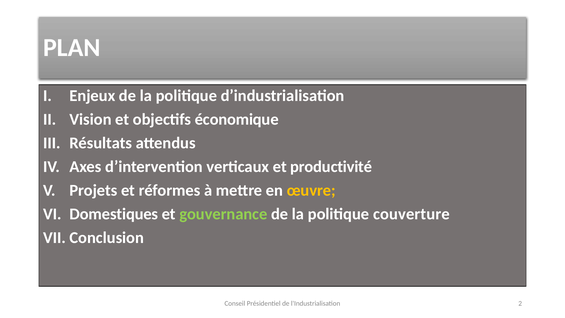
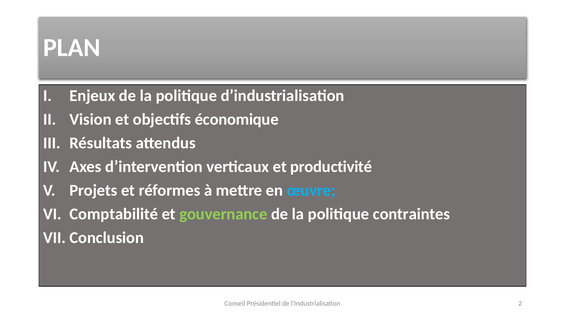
œuvre colour: yellow -> light blue
Domestiques: Domestiques -> Comptabilité
couverture: couverture -> contraintes
